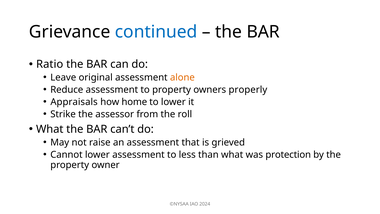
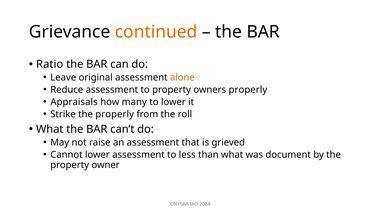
continued colour: blue -> orange
home: home -> many
the assessor: assessor -> properly
protection: protection -> document
